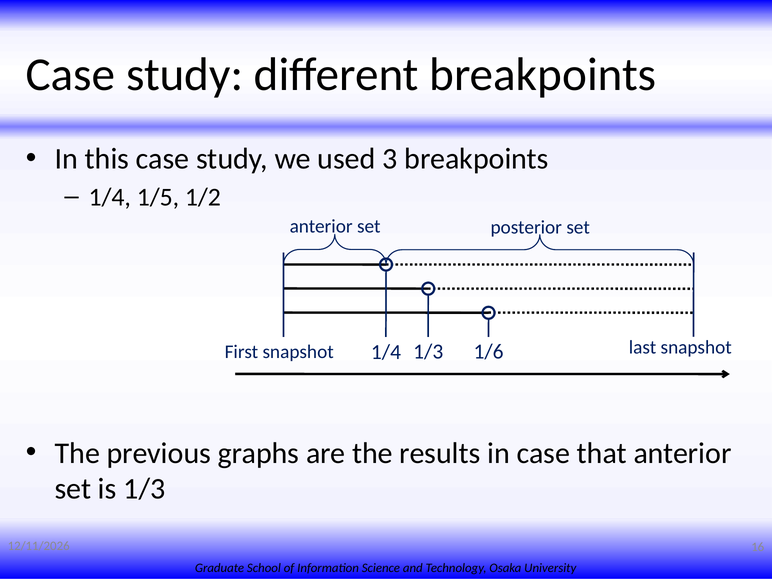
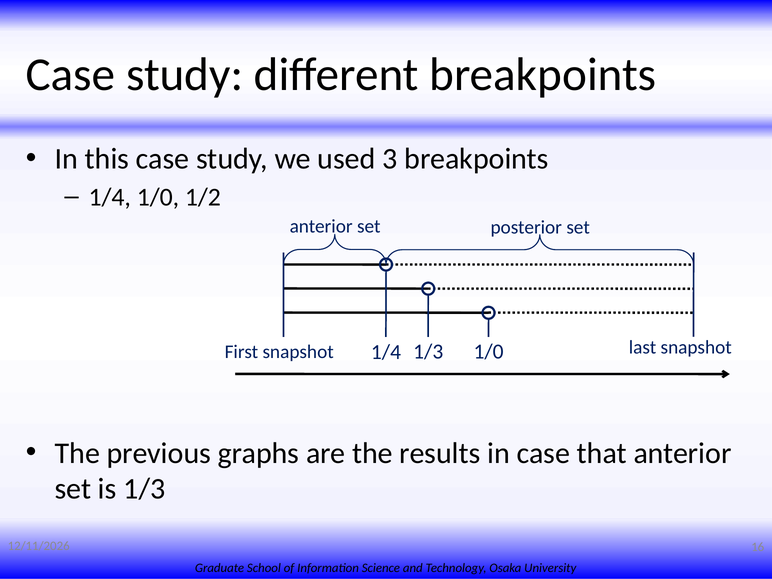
1/4 1/5: 1/5 -> 1/0
1/3 1/6: 1/6 -> 1/0
